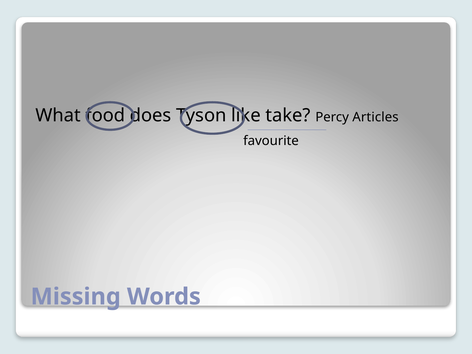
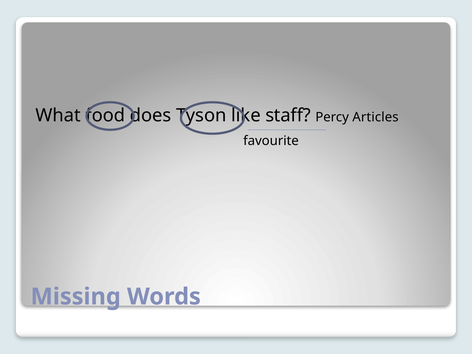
take: take -> staff
